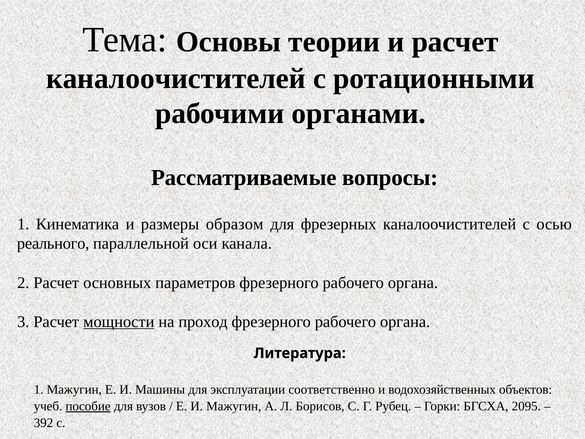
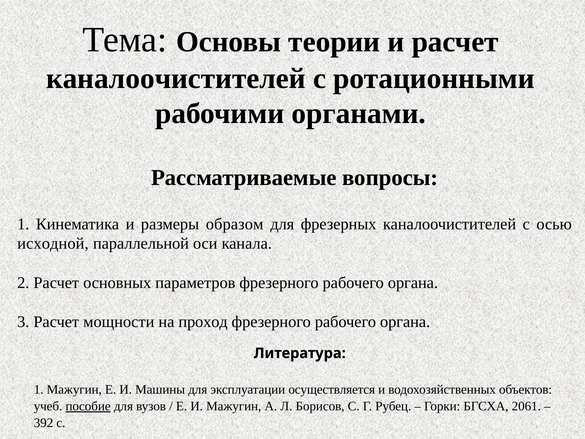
реального: реального -> исходной
мощности underline: present -> none
соответственно: соответственно -> осуществляется
2095: 2095 -> 2061
